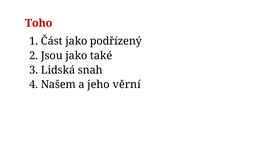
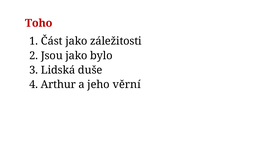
podřízený: podřízený -> záležitosti
také: také -> bylo
snah: snah -> duše
Našem: Našem -> Arthur
